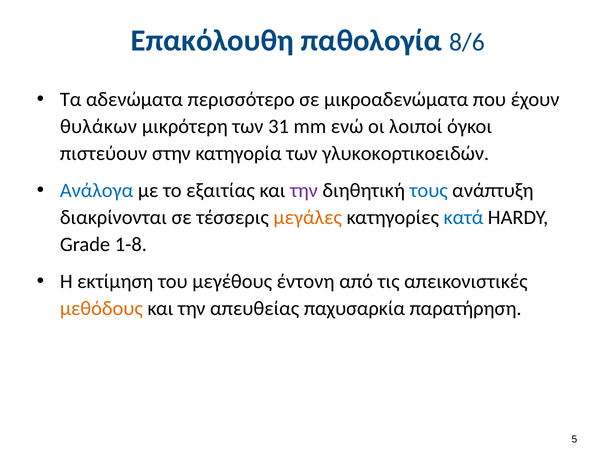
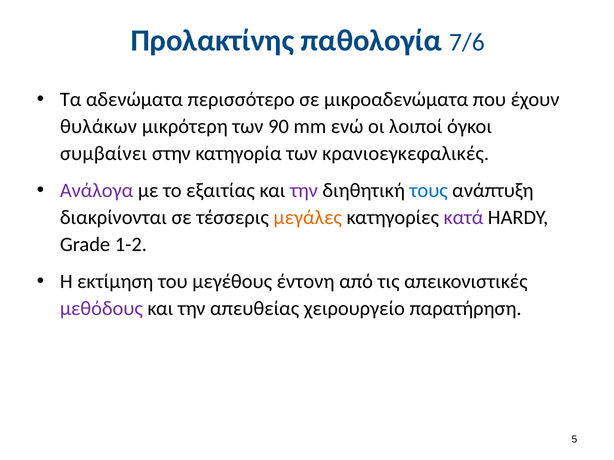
Επακόλουθη: Επακόλουθη -> Προλακτίνης
8/6: 8/6 -> 7/6
31: 31 -> 90
πιστεύουν: πιστεύουν -> συμβαίνει
γλυκοκορτικοειδών: γλυκοκορτικοειδών -> κρανιοεγκεφαλικές
Ανάλογα colour: blue -> purple
κατά colour: blue -> purple
1-8: 1-8 -> 1-2
μεθόδους colour: orange -> purple
παχυσαρκία: παχυσαρκία -> χειρουργείο
